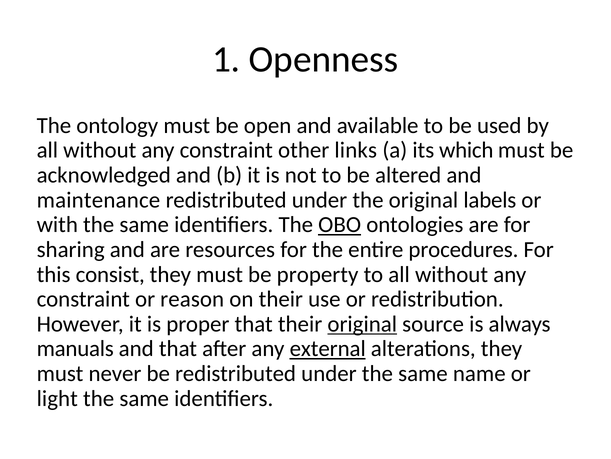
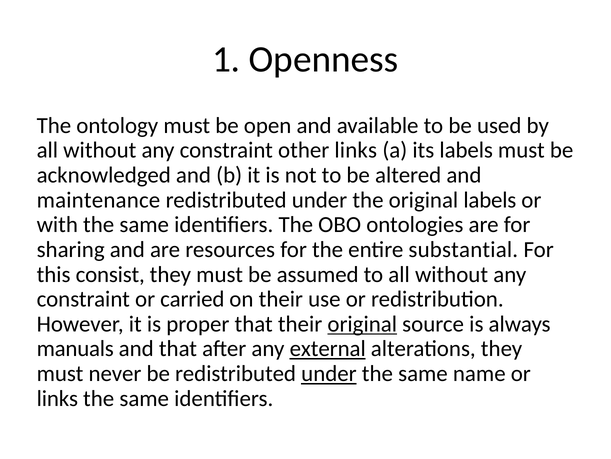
its which: which -> labels
OBO underline: present -> none
procedures: procedures -> substantial
property: property -> assumed
reason: reason -> carried
under at (329, 373) underline: none -> present
light at (57, 398): light -> links
